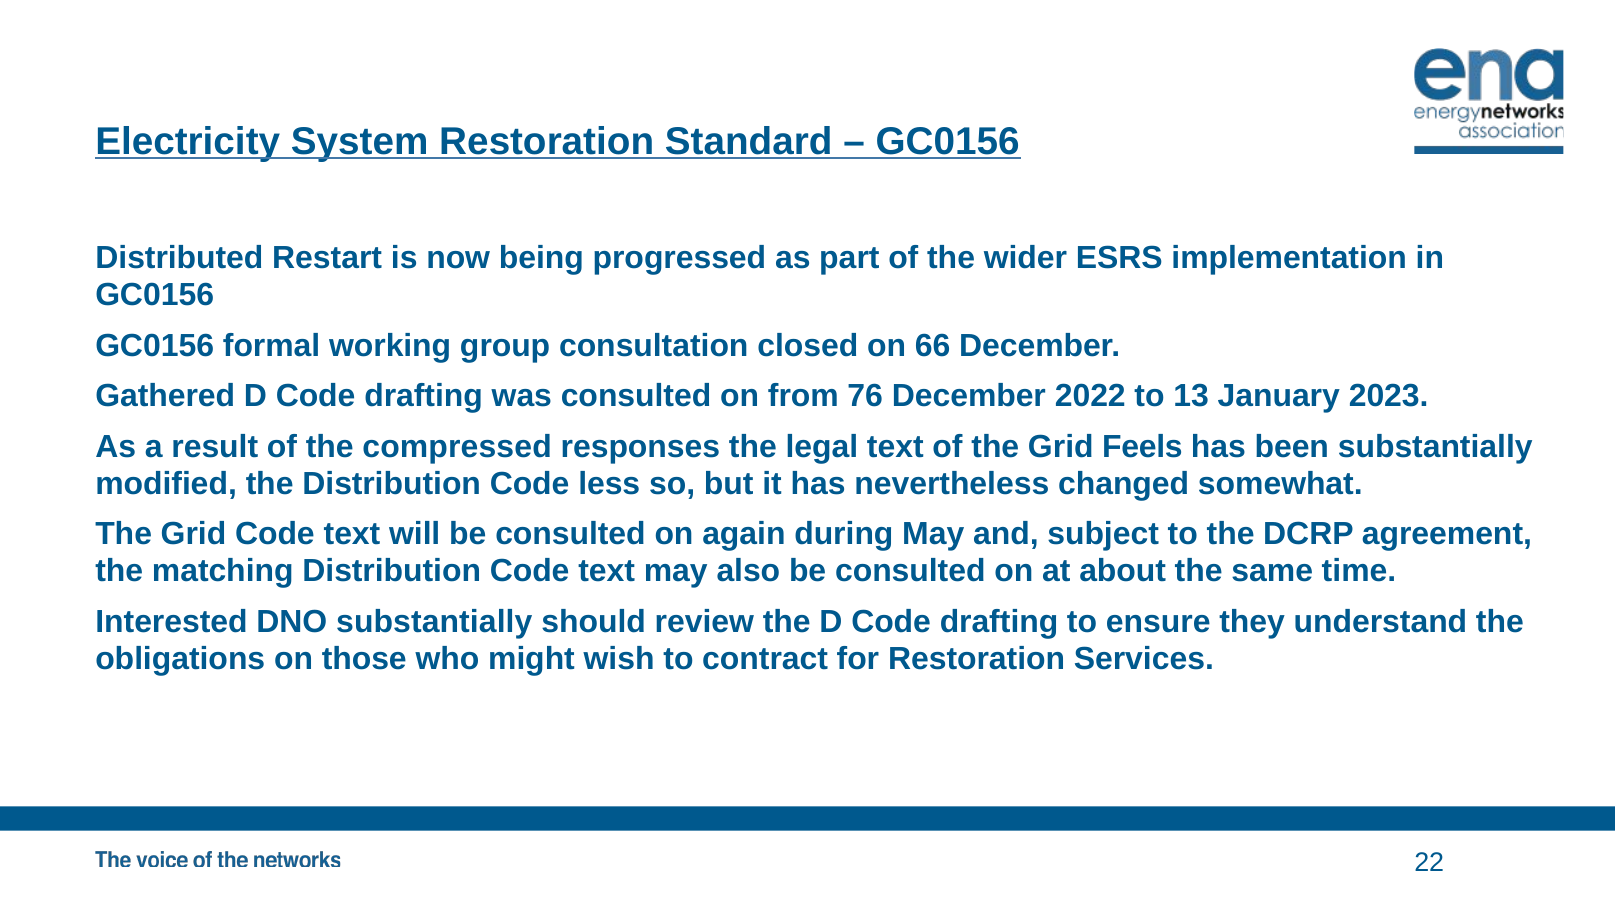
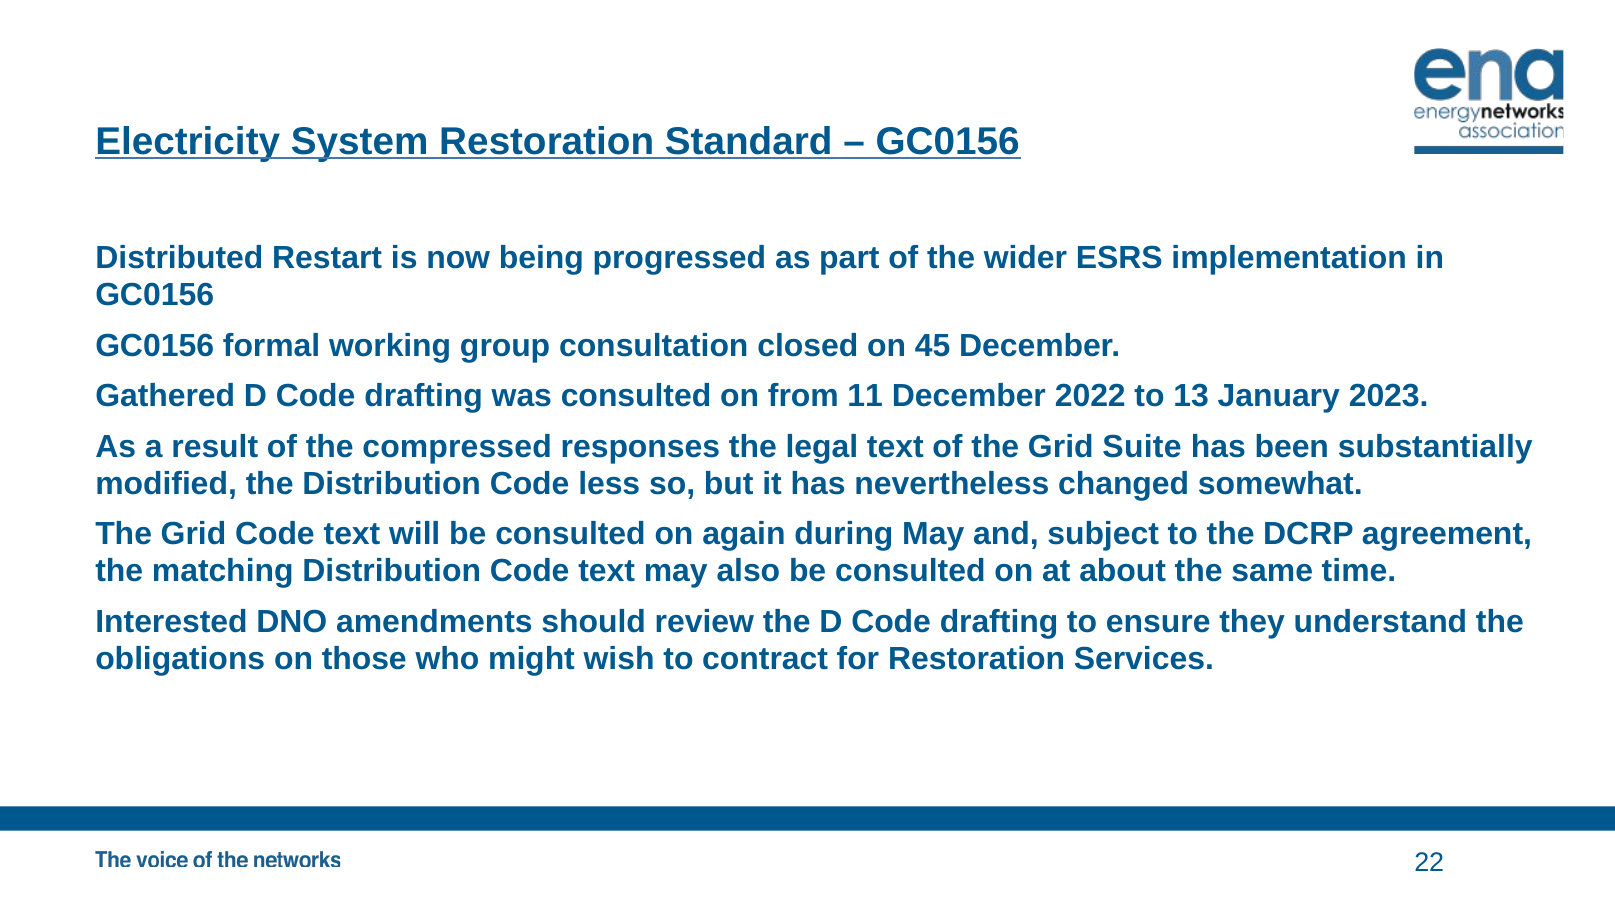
66: 66 -> 45
76: 76 -> 11
Feels: Feels -> Suite
DNO substantially: substantially -> amendments
